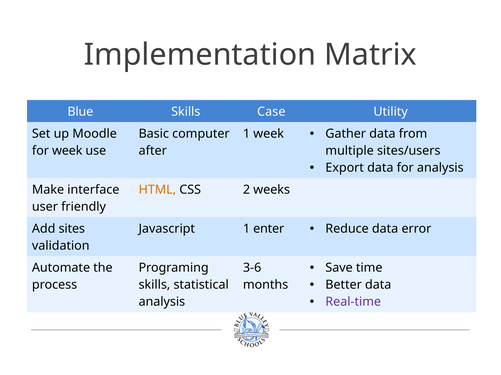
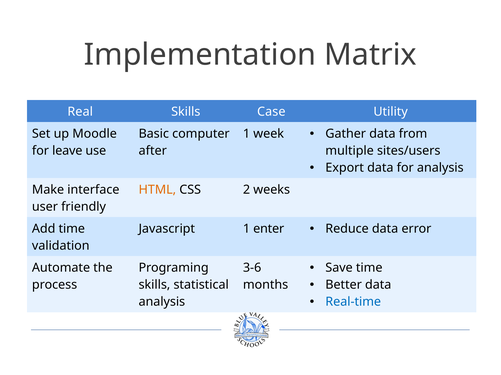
Blue: Blue -> Real
for week: week -> leave
Add sites: sites -> time
Real-time colour: purple -> blue
